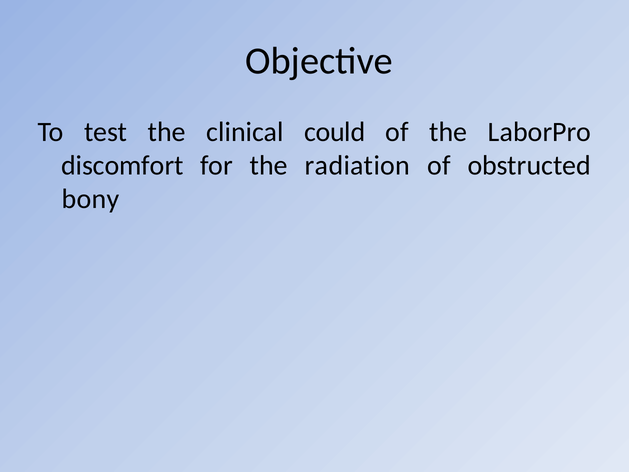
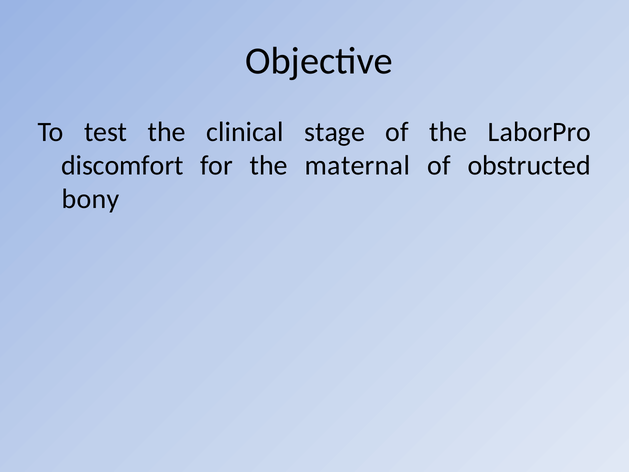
could: could -> stage
radiation: radiation -> maternal
